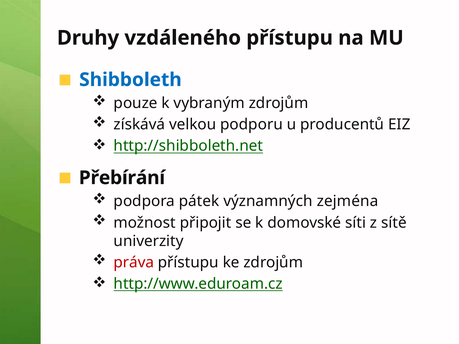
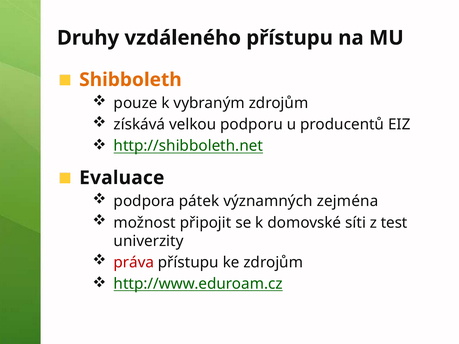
Shibboleth colour: blue -> orange
Přebírání: Přebírání -> Evaluace
sítě: sítě -> test
